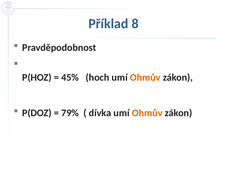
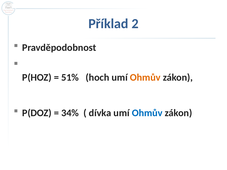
8: 8 -> 2
45%: 45% -> 51%
79%: 79% -> 34%
Ohmův at (147, 113) colour: orange -> blue
